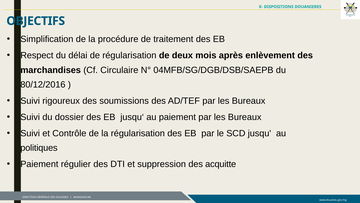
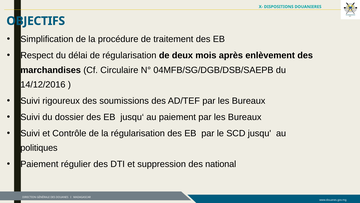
80/12/2016: 80/12/2016 -> 14/12/2016
acquitte: acquitte -> national
